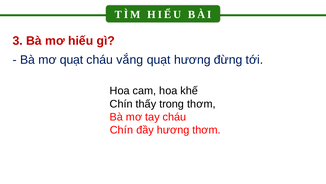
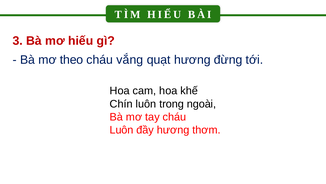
mơ quạt: quạt -> theo
Chín thấy: thấy -> luôn
trong thơm: thơm -> ngoài
Chín at (121, 130): Chín -> Luôn
